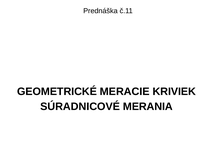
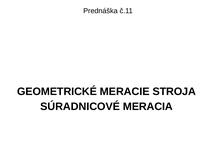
KRIVIEK: KRIVIEK -> STROJA
MERANIA: MERANIA -> MERACIA
